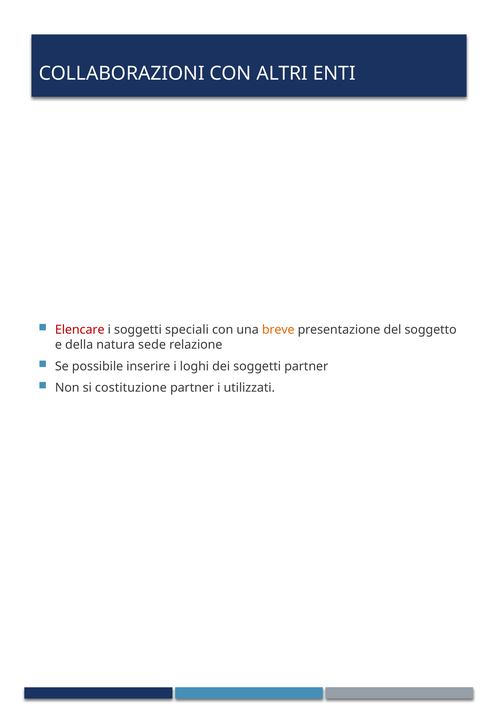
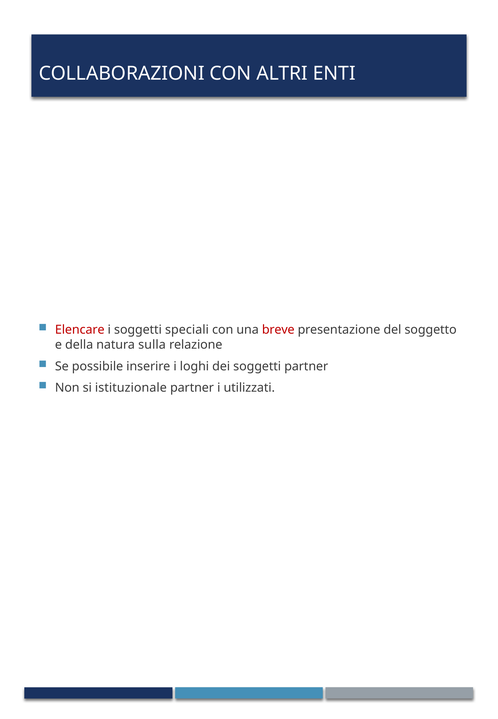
breve colour: orange -> red
sede: sede -> sulla
costituzione: costituzione -> istituzionale
